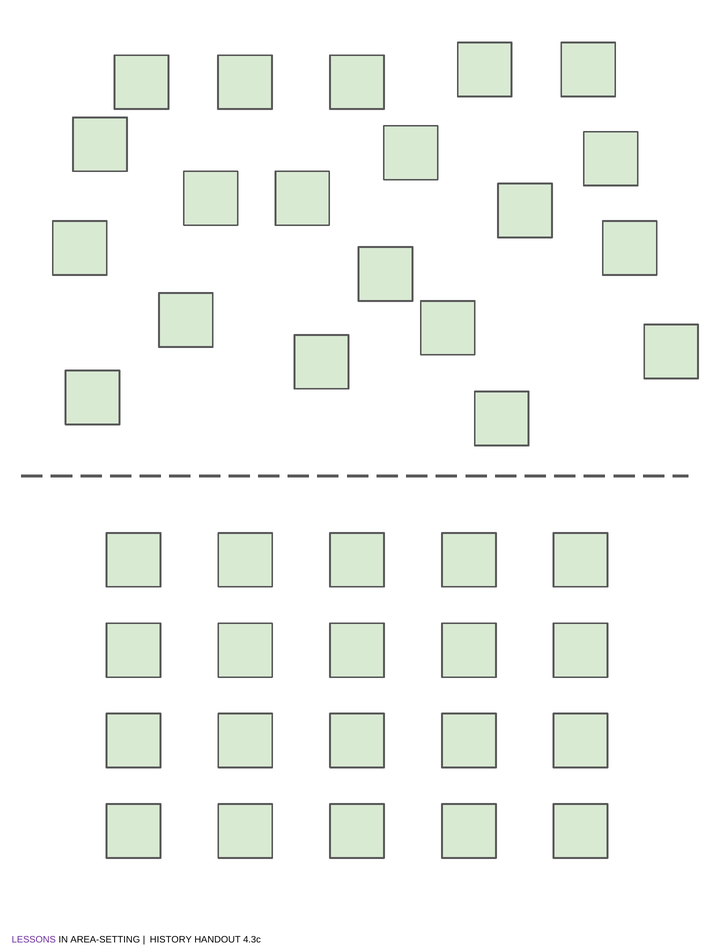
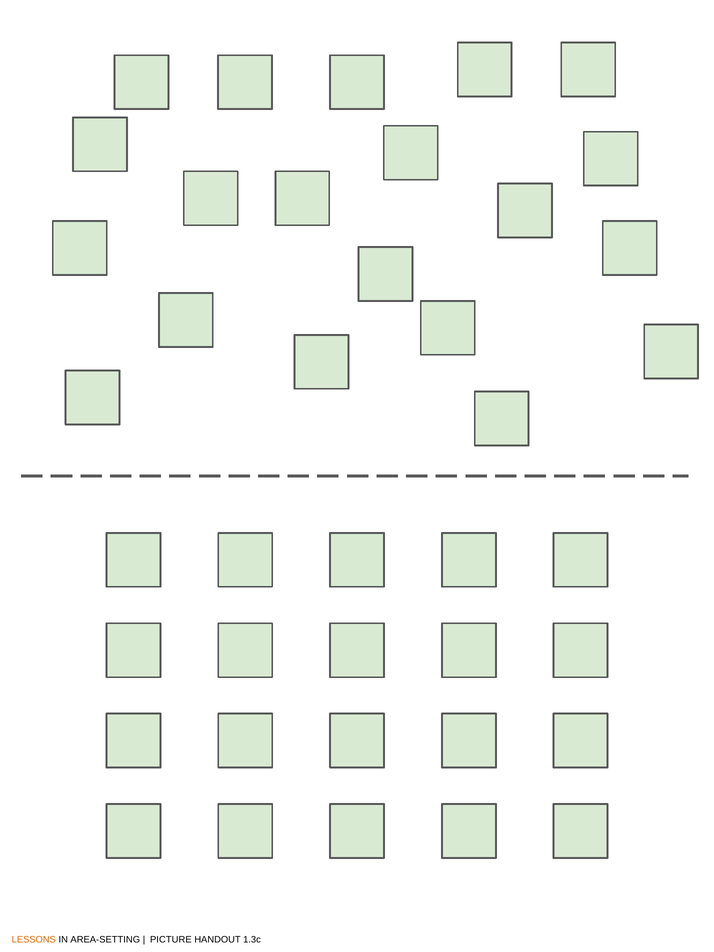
LESSONS colour: purple -> orange
HISTORY: HISTORY -> PICTURE
4.3c: 4.3c -> 1.3c
